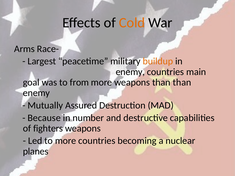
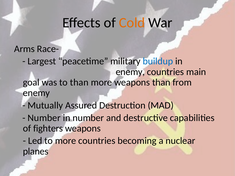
buildup colour: orange -> blue
to from: from -> than
than than: than -> from
Because at (44, 118): Because -> Number
